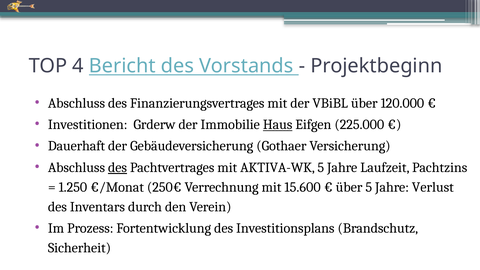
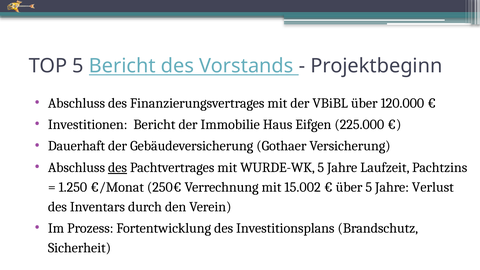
TOP 4: 4 -> 5
Investitionen Grderw: Grderw -> Bericht
Haus underline: present -> none
AKTIVA-WK: AKTIVA-WK -> WURDE-WK
15.600: 15.600 -> 15.002
